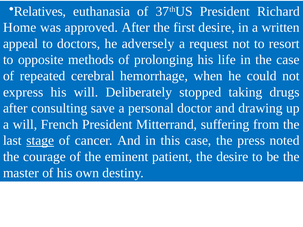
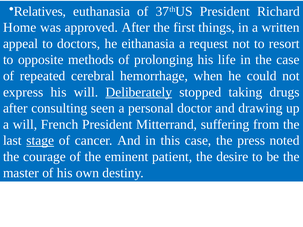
first desire: desire -> things
adversely: adversely -> eithanasia
Deliberately underline: none -> present
save: save -> seen
